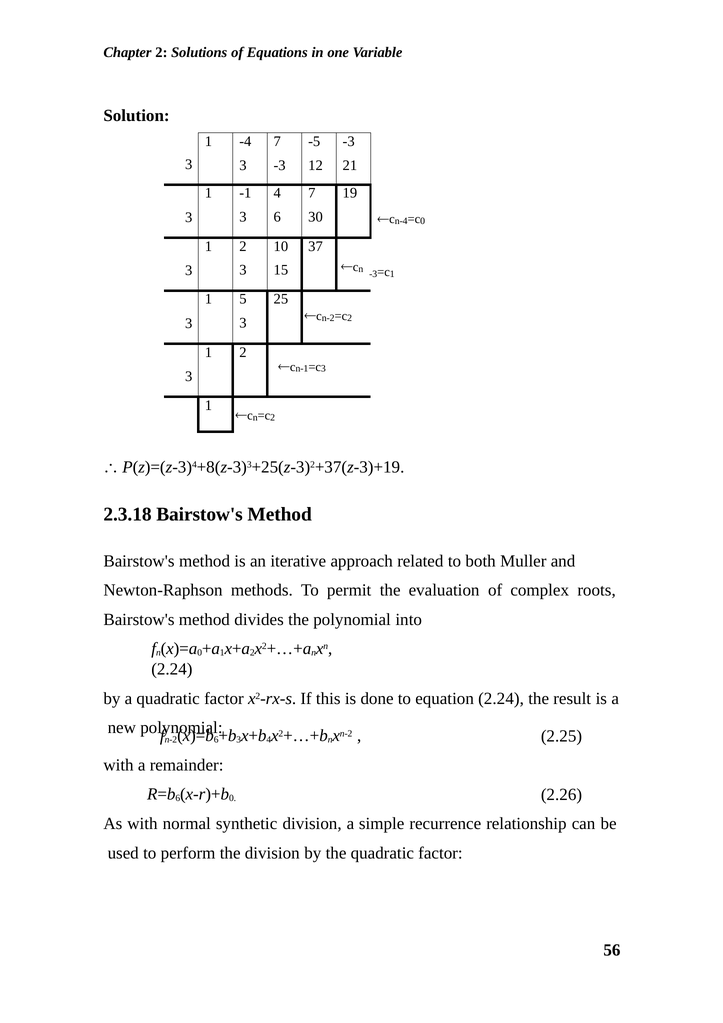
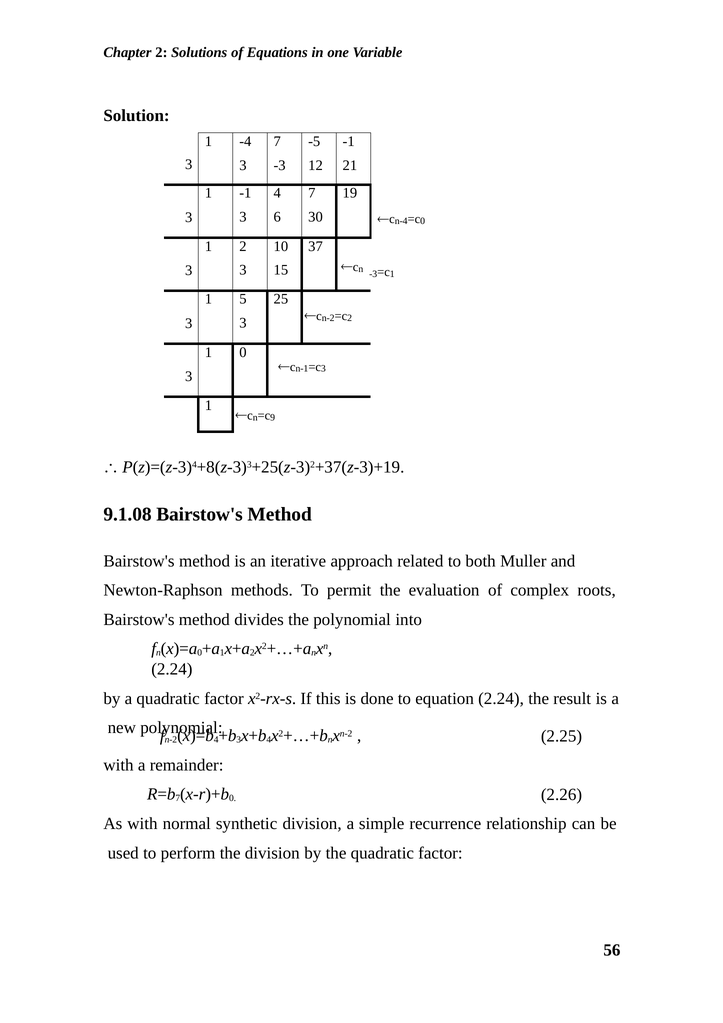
-3 at (349, 141): -3 -> -1
2 at (243, 352): 2 -> 0
2 at (273, 417): 2 -> 9
2.3.18: 2.3.18 -> 9.1.08
6 at (216, 740): 6 -> 4
6 at (178, 798): 6 -> 7
